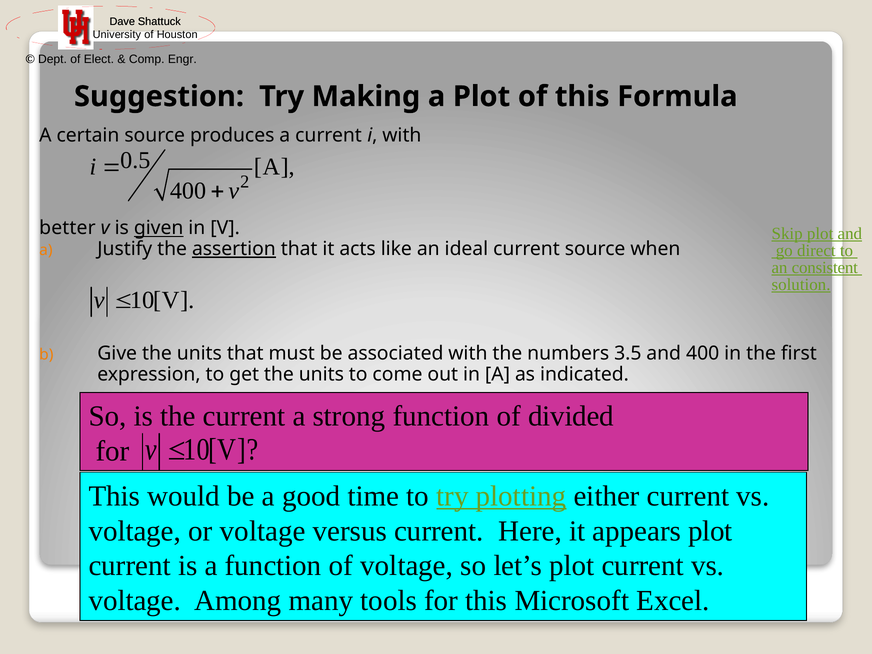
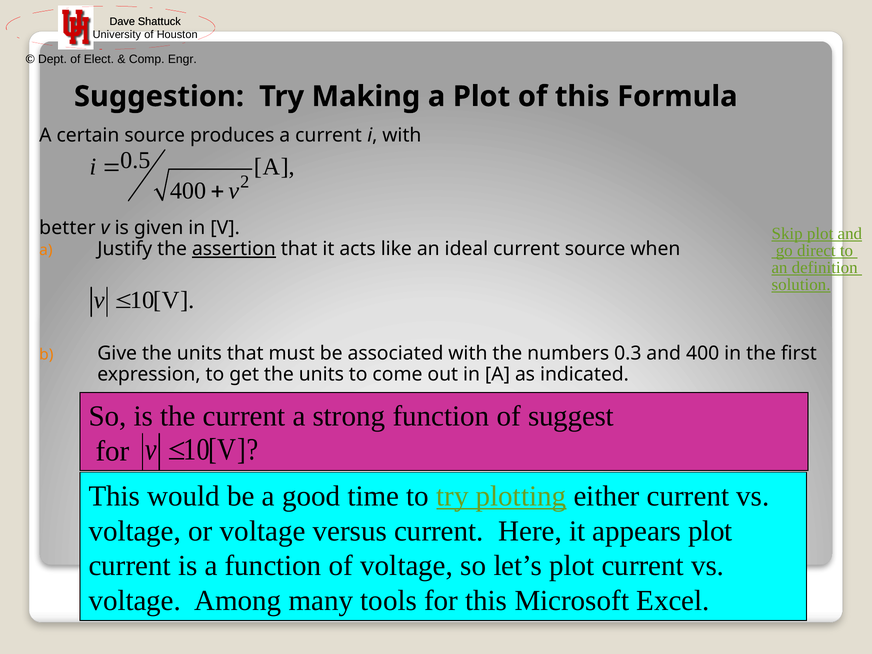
given underline: present -> none
consistent: consistent -> definition
3.5: 3.5 -> 0.3
divided: divided -> suggest
